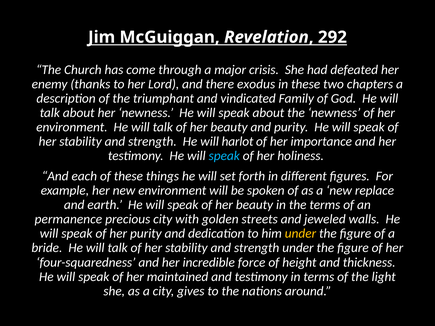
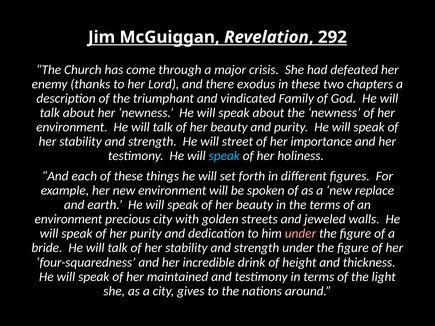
harlot: harlot -> street
permanence at (68, 219): permanence -> environment
under at (300, 234) colour: yellow -> pink
force: force -> drink
